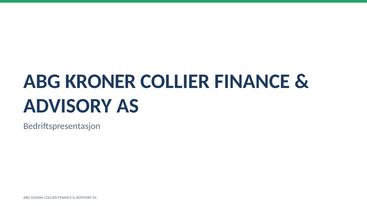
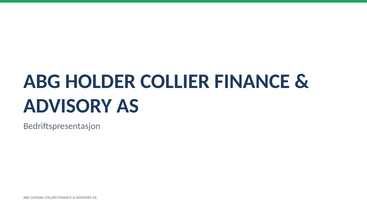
KRONER: KRONER -> HOLDER
